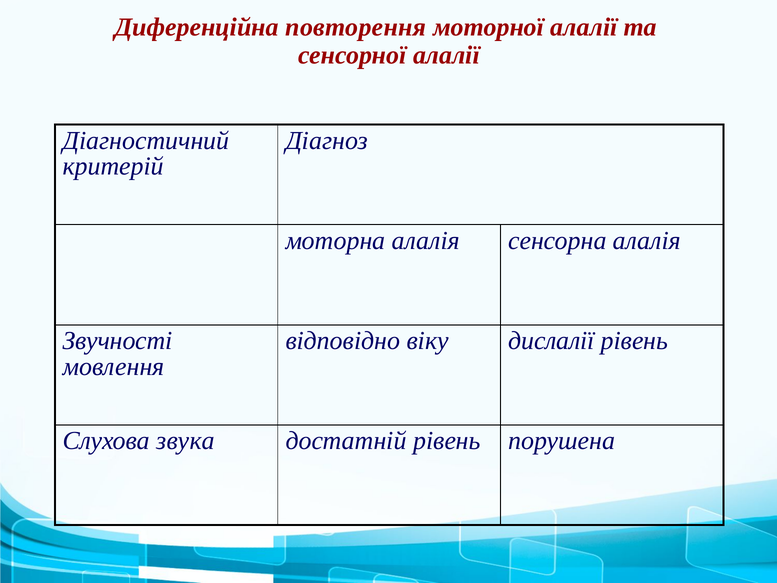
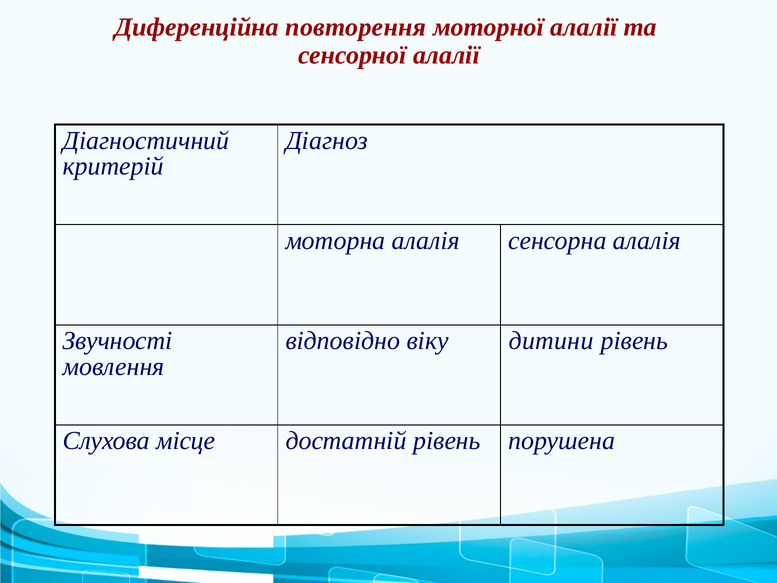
дислалії: дислалії -> дитини
звука: звука -> місце
